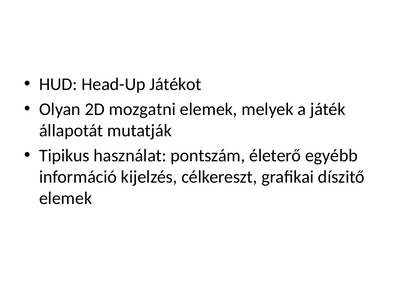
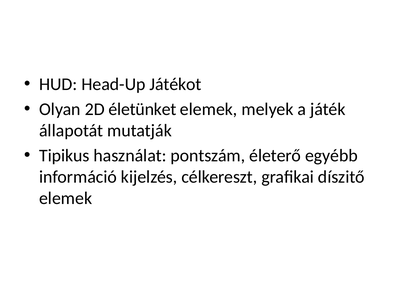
mozgatni: mozgatni -> életünket
